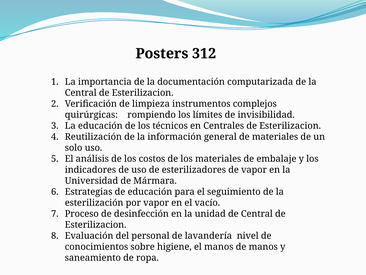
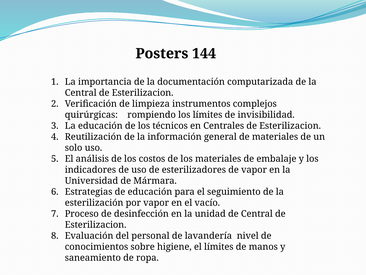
312: 312 -> 144
el manos: manos -> límites
